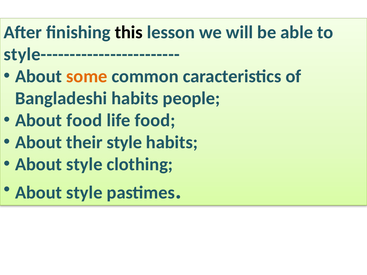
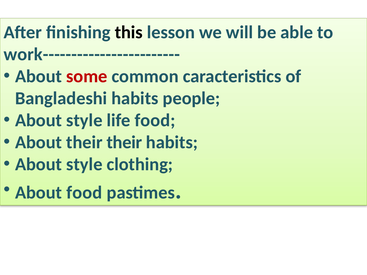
style------------------------: style------------------------ -> work------------------------
some colour: orange -> red
food at (84, 121): food -> style
their style: style -> their
style at (84, 193): style -> food
